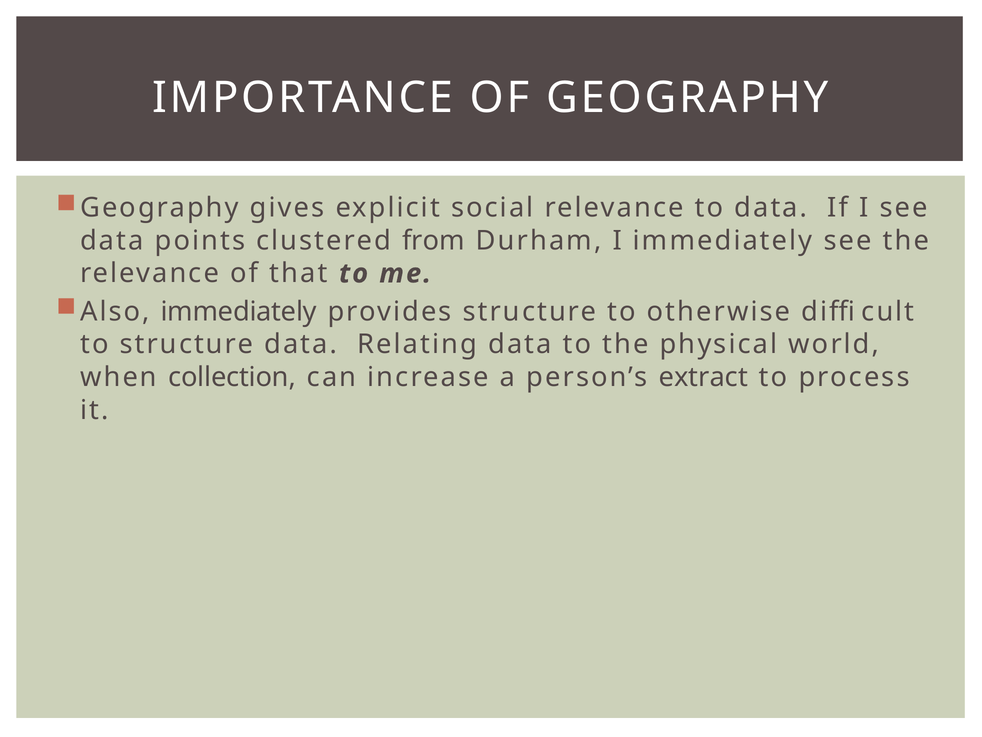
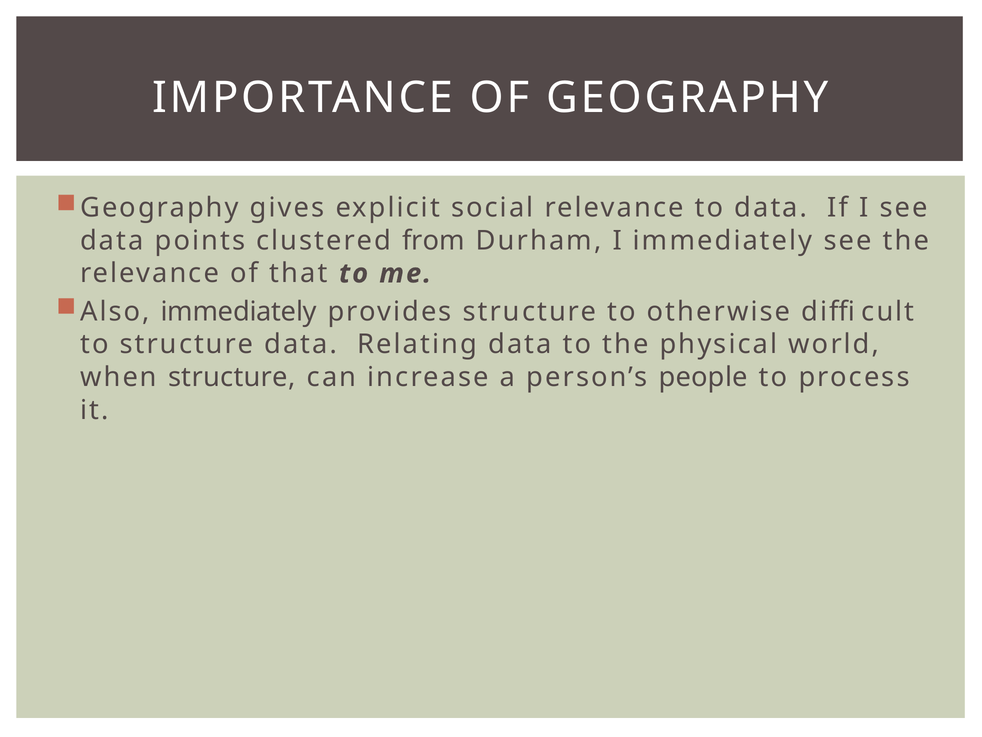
when collection: collection -> structure
extract: extract -> people
